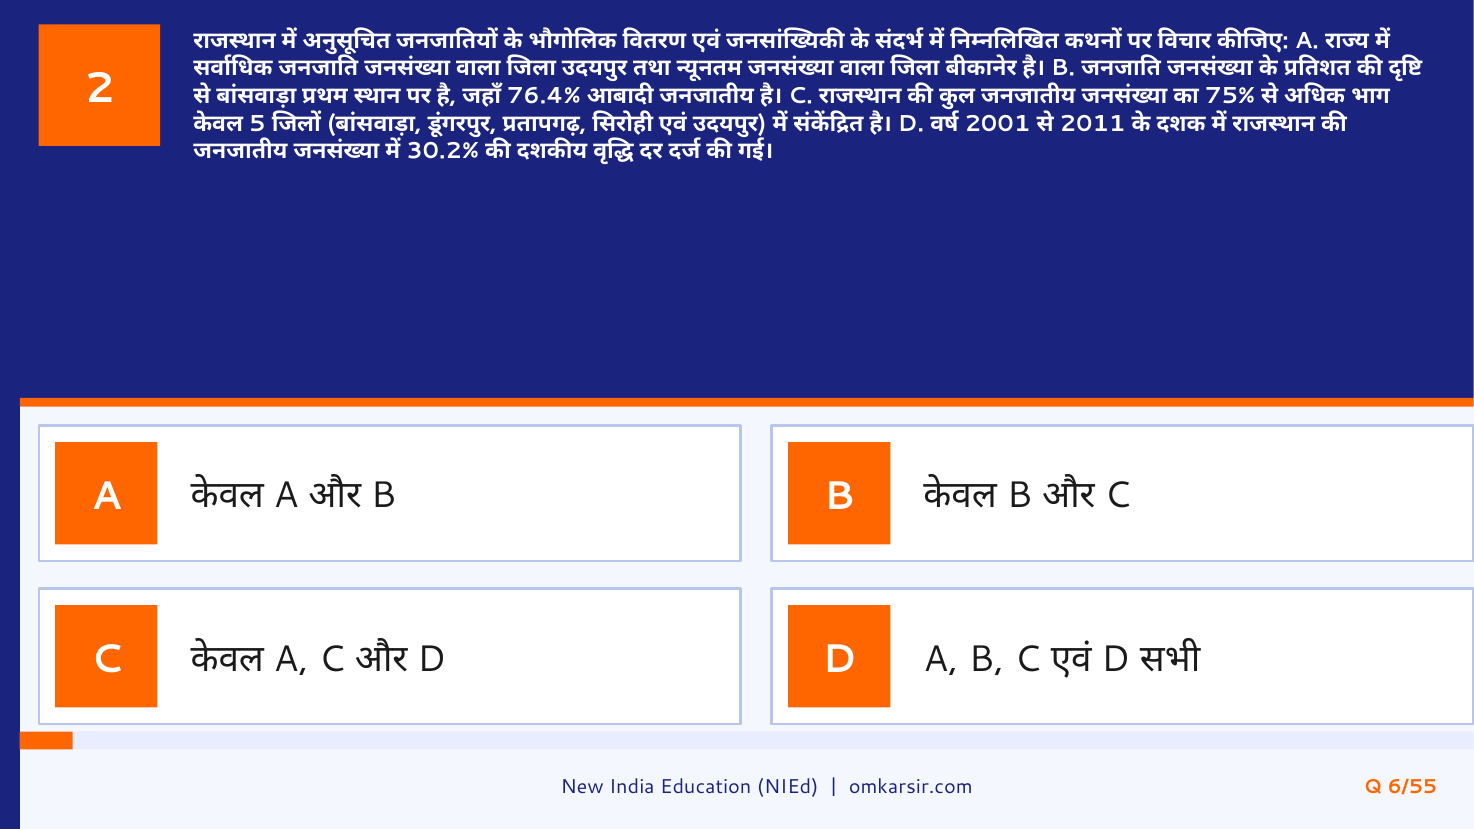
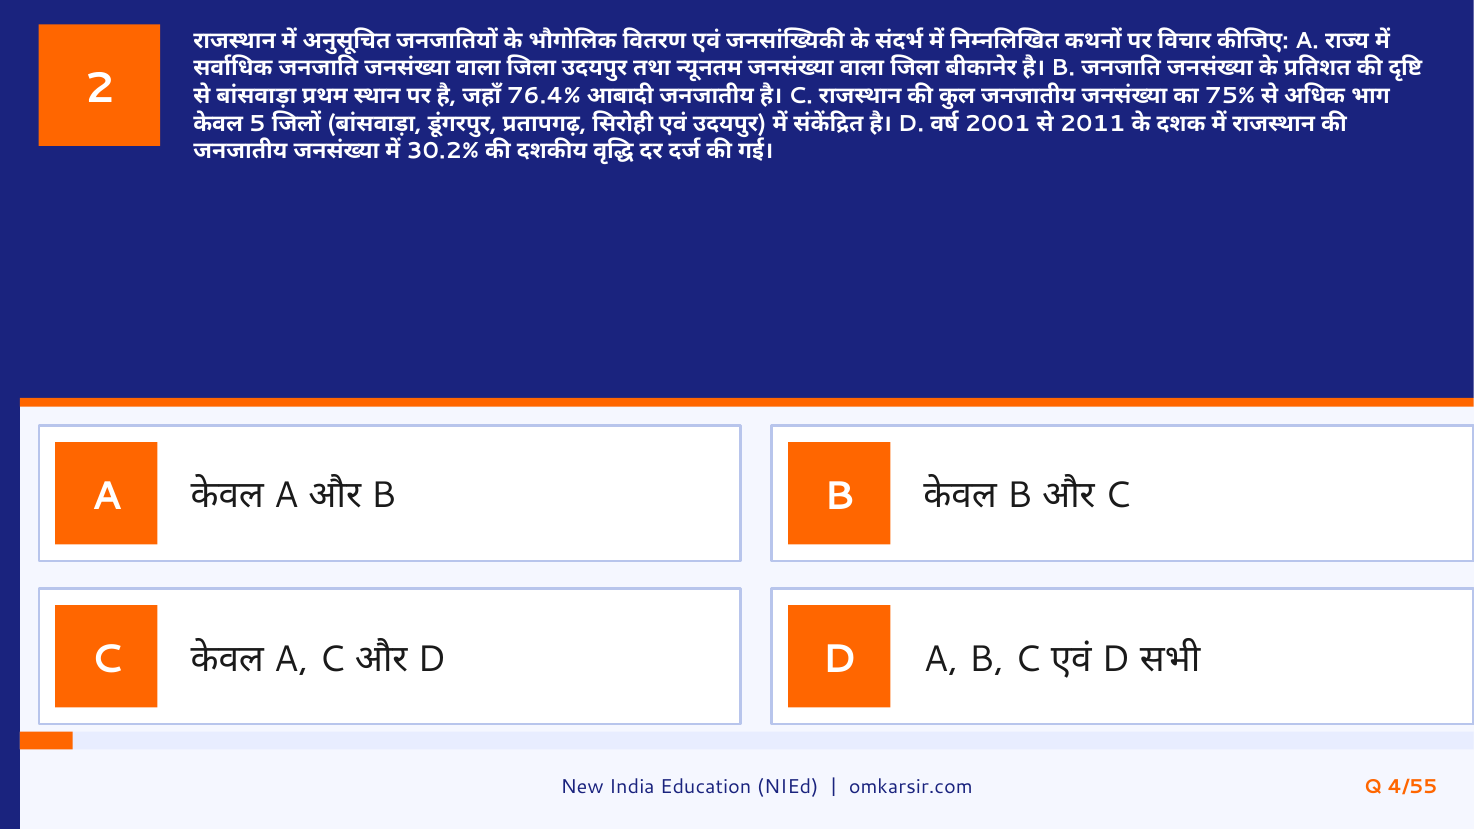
6/55: 6/55 -> 4/55
